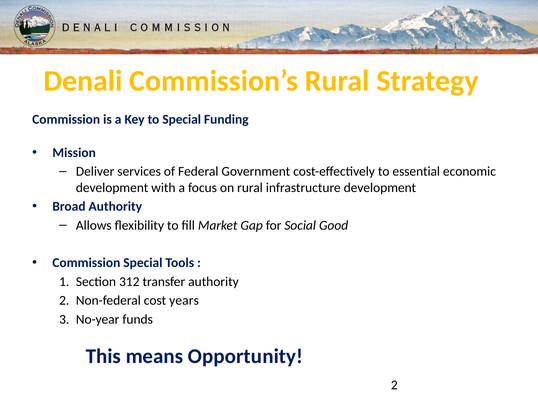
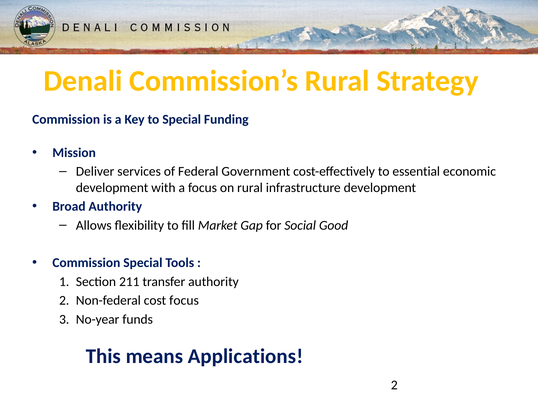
312: 312 -> 211
cost years: years -> focus
Opportunity: Opportunity -> Applications
